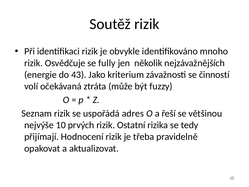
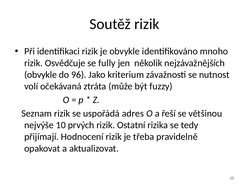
energie at (40, 75): energie -> obvykle
43: 43 -> 96
činností: činností -> nutnost
